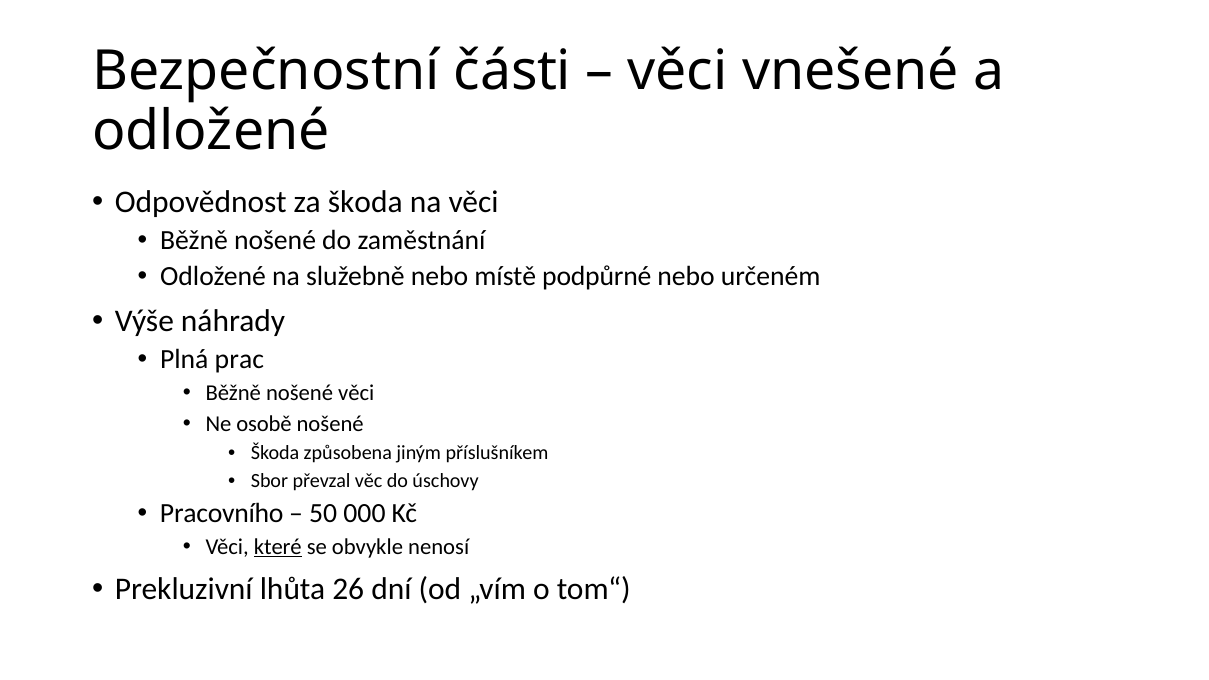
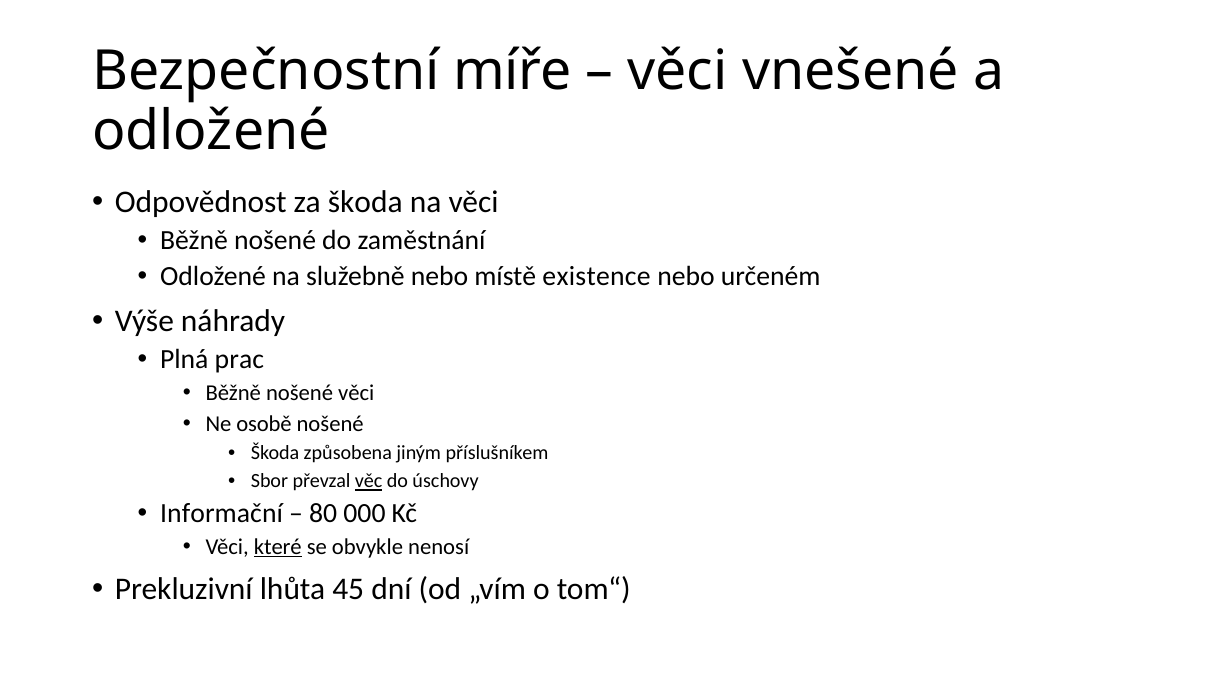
části: části -> míře
podpůrné: podpůrné -> existence
věc underline: none -> present
Pracovního: Pracovního -> Informační
50: 50 -> 80
26: 26 -> 45
